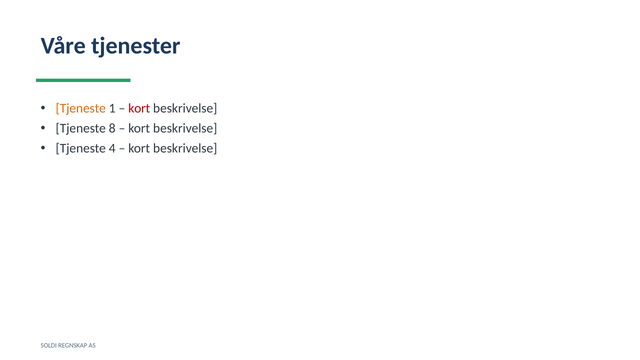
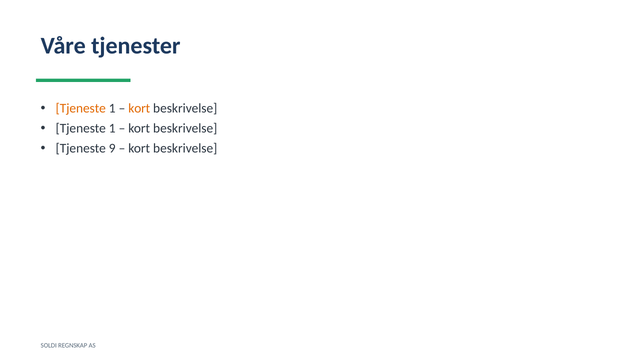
kort at (139, 108) colour: red -> orange
8 at (112, 128): 8 -> 1
4: 4 -> 9
